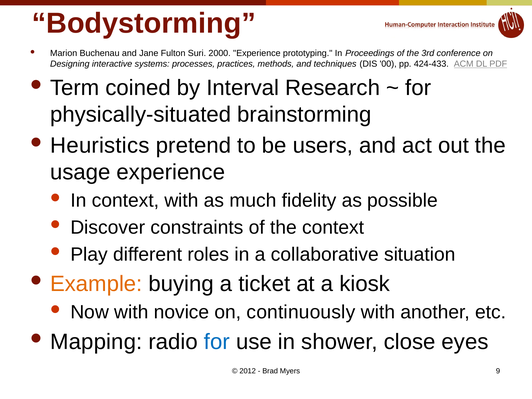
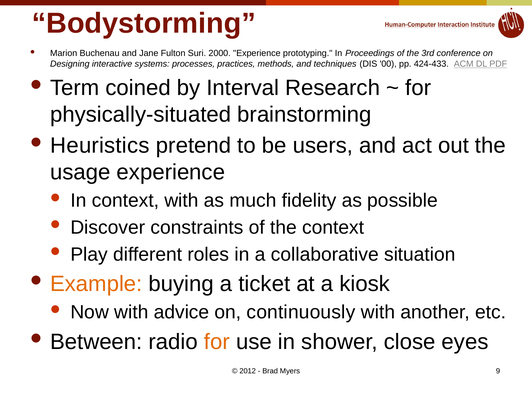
novice: novice -> advice
Mapping: Mapping -> Between
for at (217, 342) colour: blue -> orange
